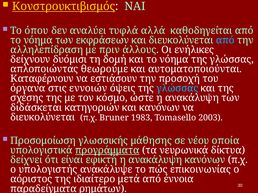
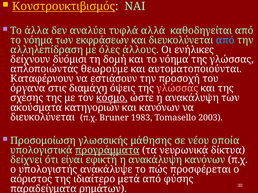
όπου: όπου -> άλλα
πριν: πριν -> όλες
εννοιών: εννοιών -> διαμάχη
γλώσσας at (177, 89) colour: light blue -> pink
κόσμο underline: none -> present
διδάσκεται: διδάσκεται -> ακούσματα
επικοινωνίας: επικοινωνίας -> προσφέρεται
έννοια: έννοια -> φύσης
